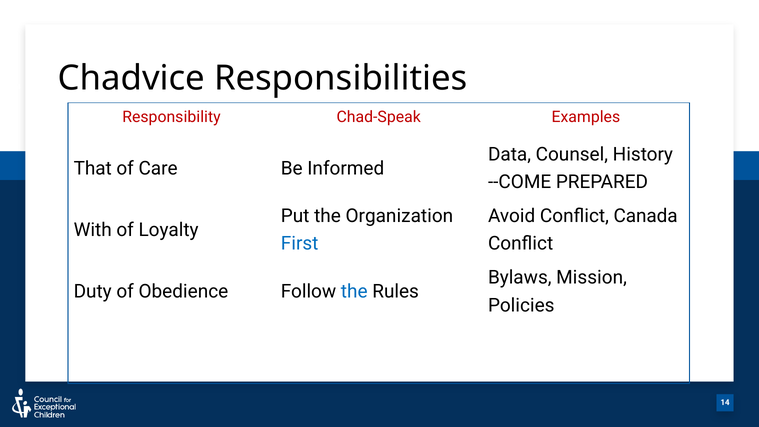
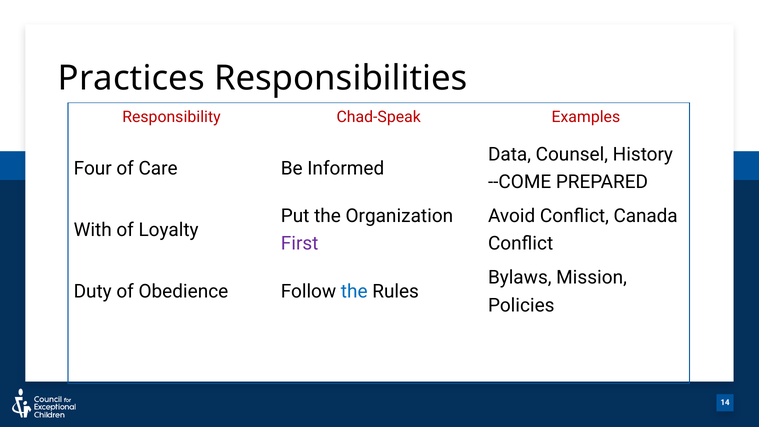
Chadvice: Chadvice -> Practices
That: That -> Four
First colour: blue -> purple
